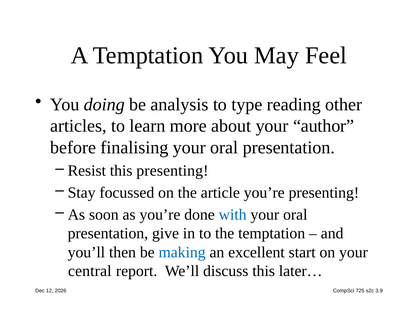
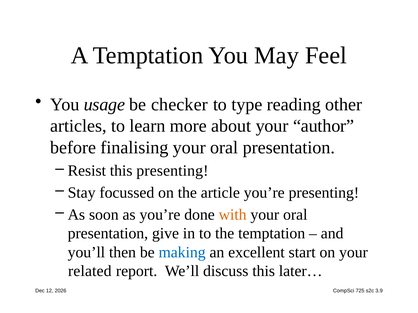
doing: doing -> usage
analysis: analysis -> checker
with colour: blue -> orange
central: central -> related
